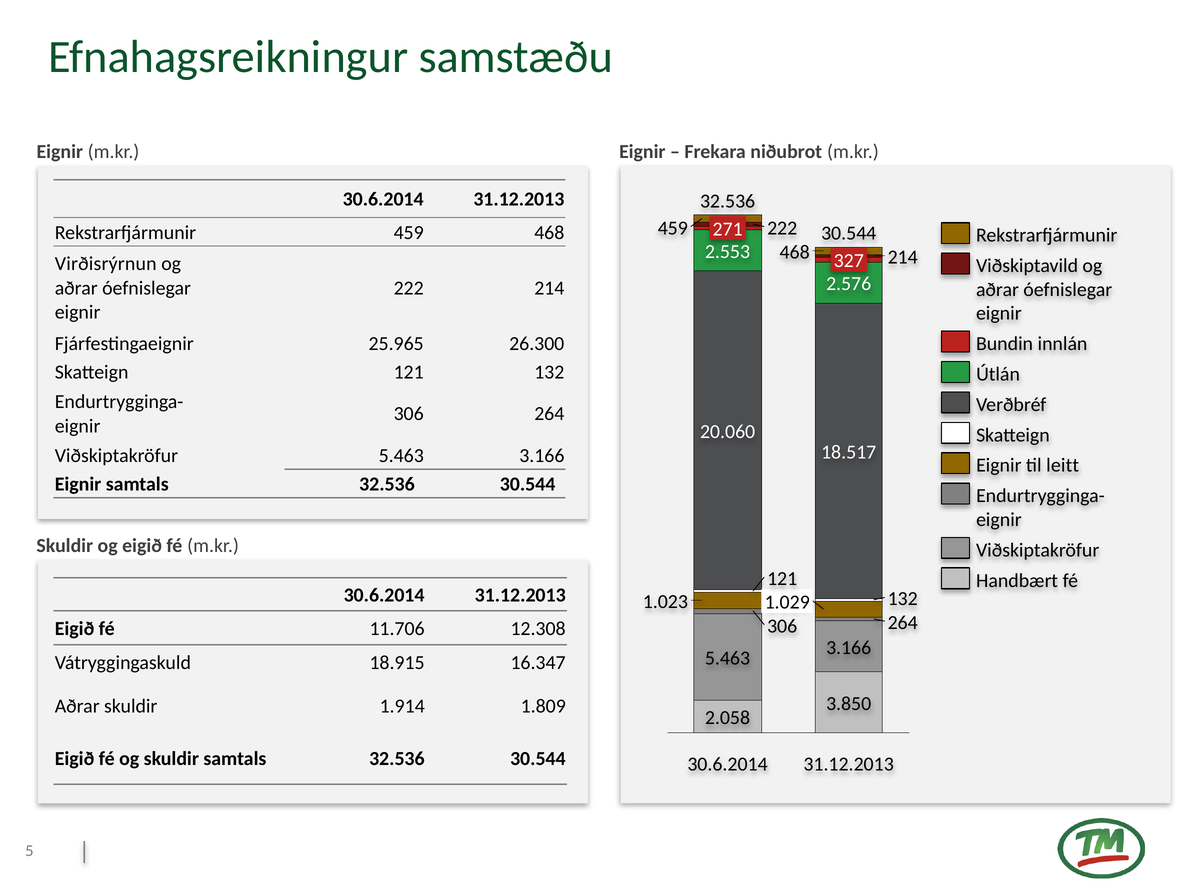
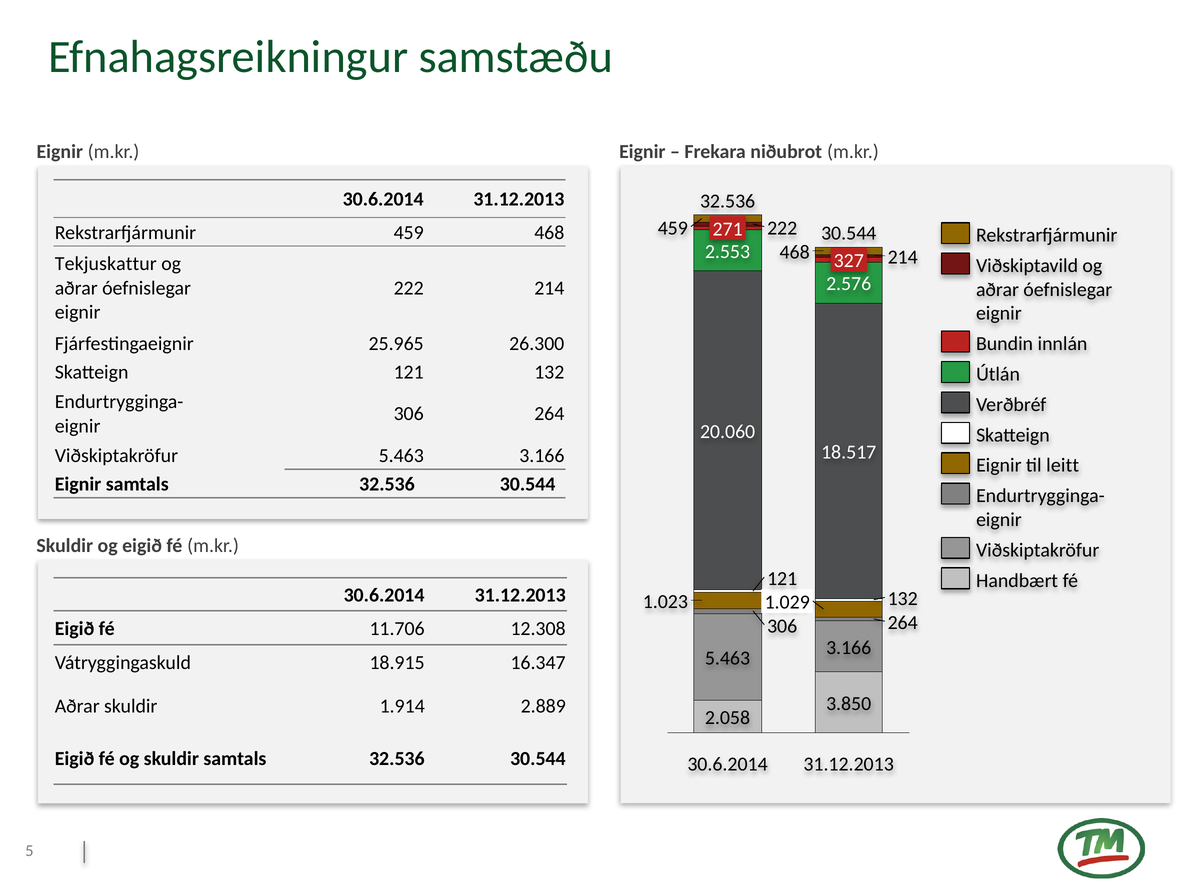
Virðisrýrnun: Virðisrýrnun -> Tekjuskattur
1.809: 1.809 -> 2.889
